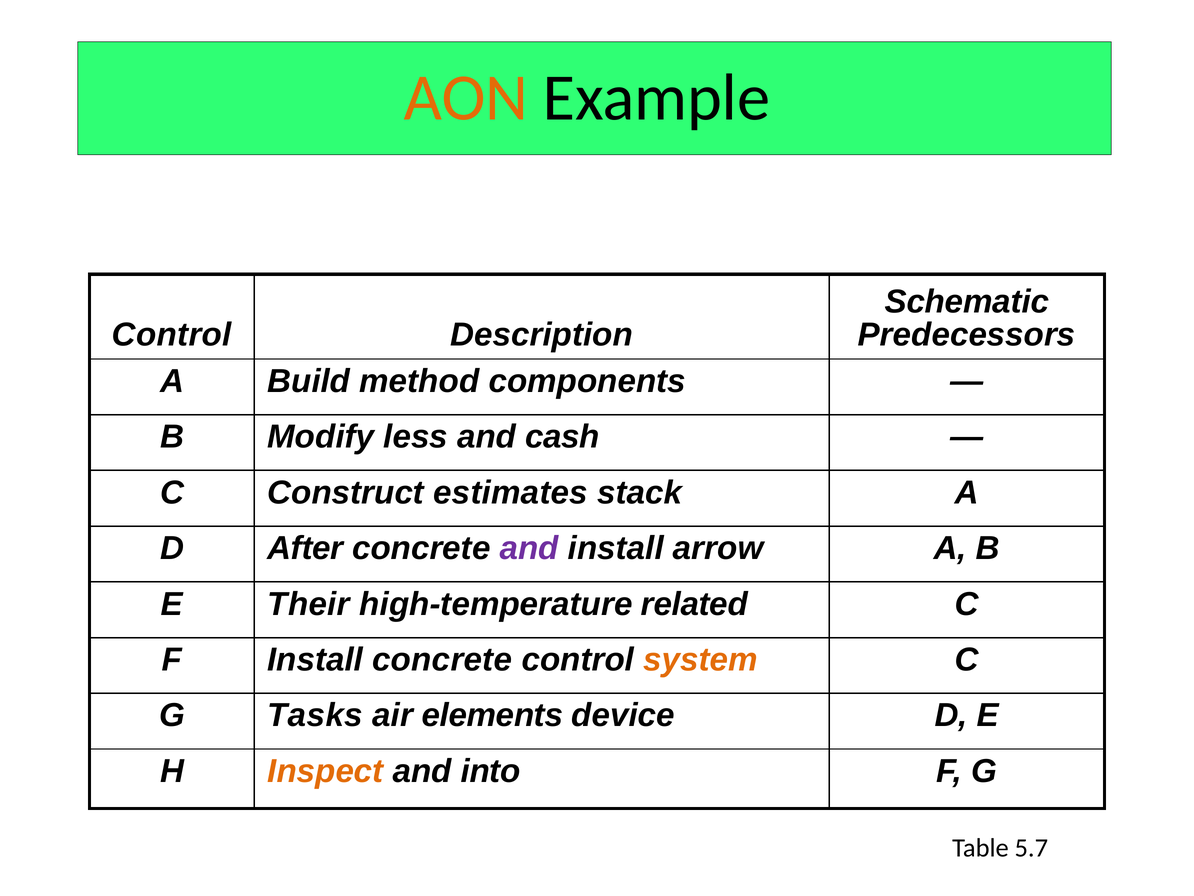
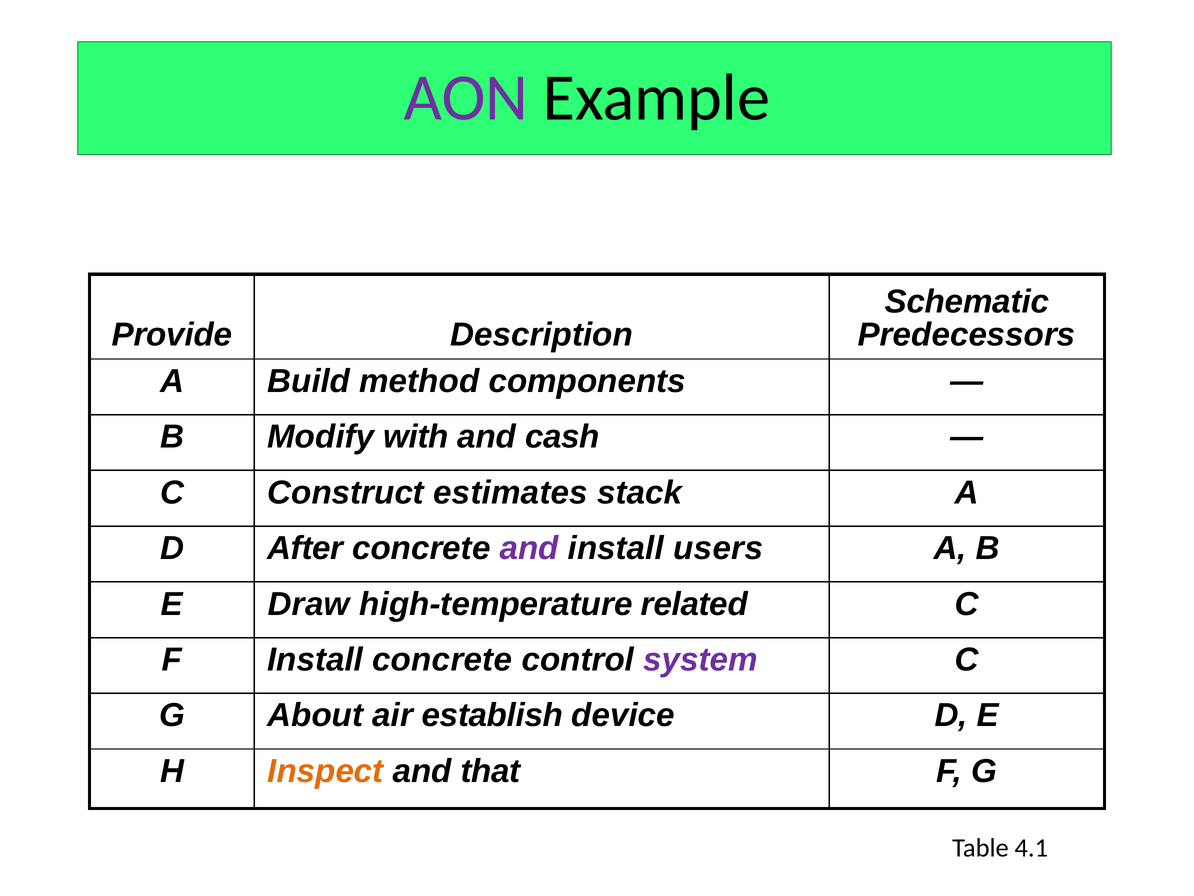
AON colour: orange -> purple
Control at (172, 335): Control -> Provide
less: less -> with
arrow: arrow -> users
Their: Their -> Draw
system colour: orange -> purple
Tasks: Tasks -> About
elements: elements -> establish
into: into -> that
5.7: 5.7 -> 4.1
